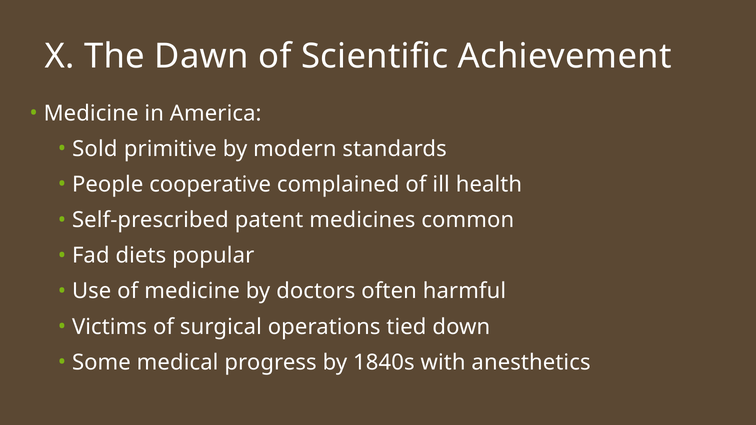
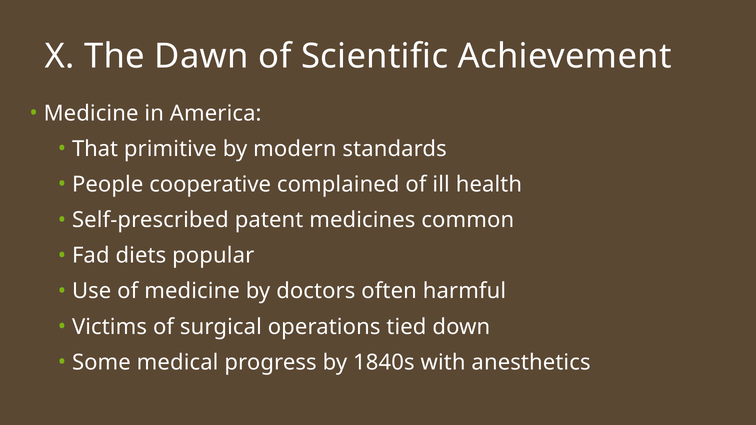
Sold: Sold -> That
